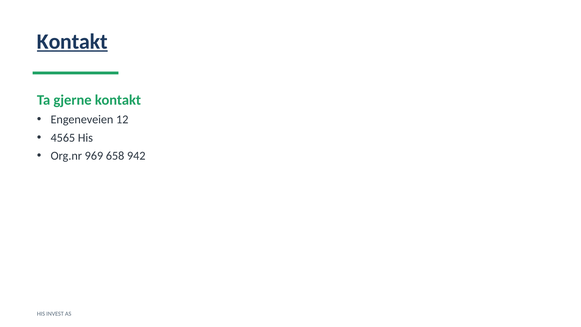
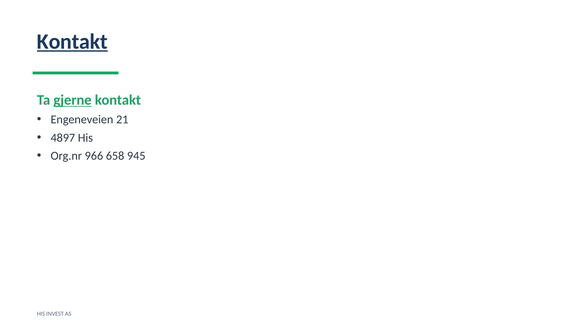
gjerne underline: none -> present
12: 12 -> 21
4565: 4565 -> 4897
969: 969 -> 966
942: 942 -> 945
